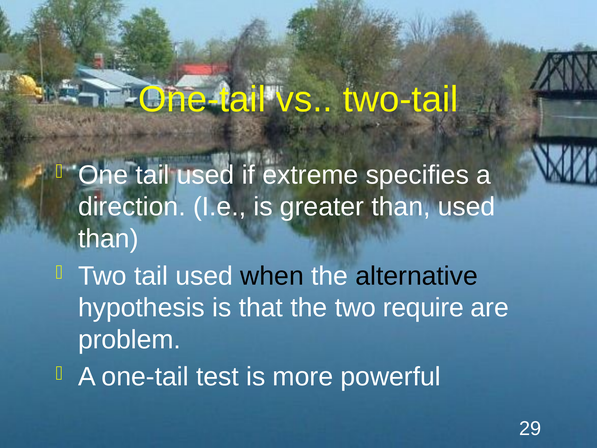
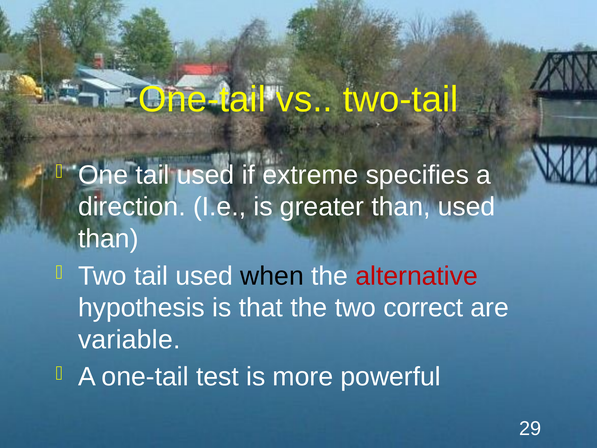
alternative colour: black -> red
require: require -> correct
problem: problem -> variable
